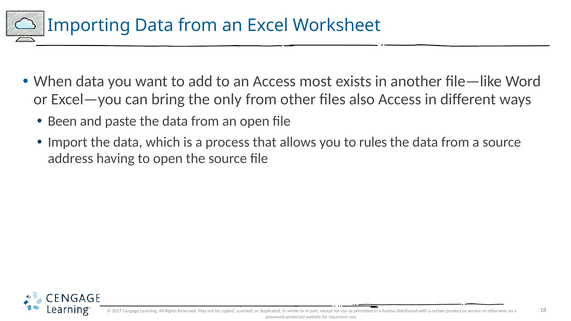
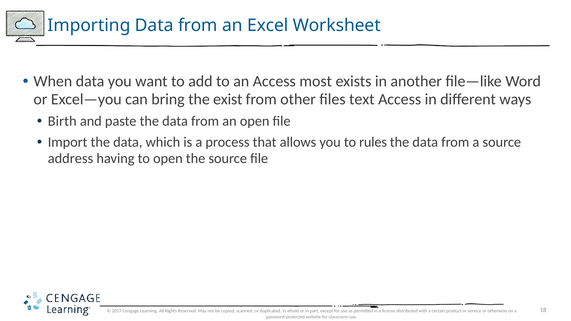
only: only -> exist
also: also -> text
Been: Been -> Birth
